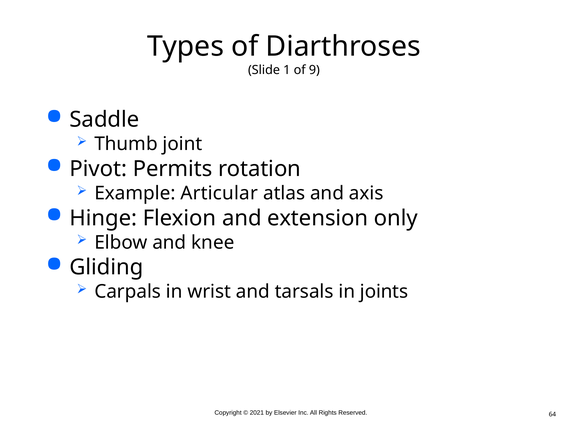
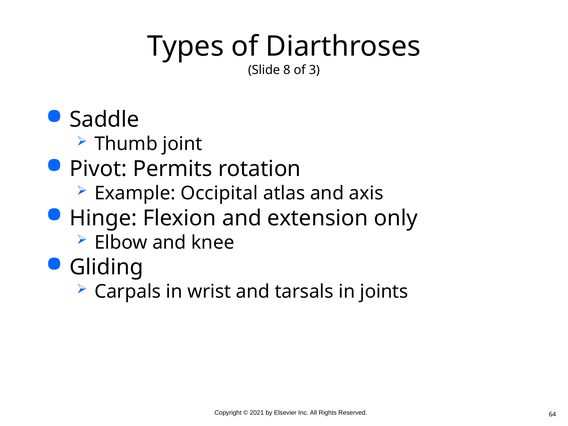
1: 1 -> 8
9: 9 -> 3
Articular: Articular -> Occipital
